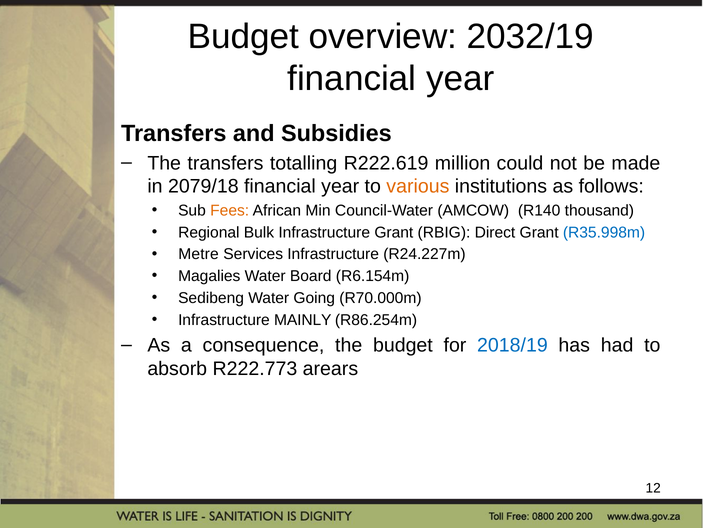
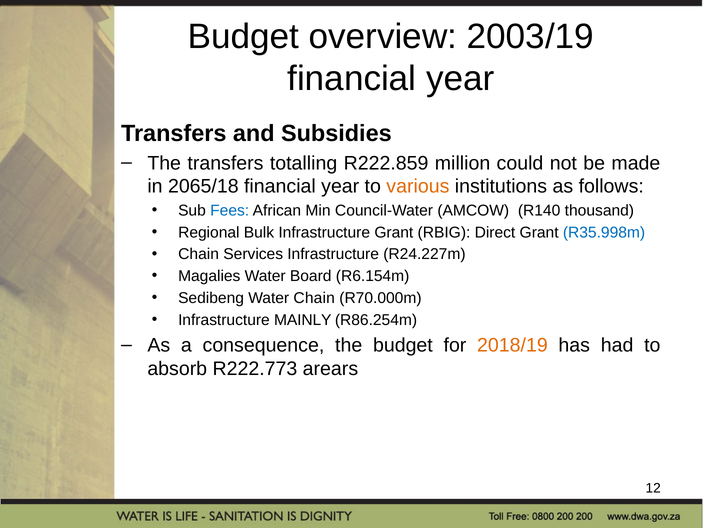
2032/19: 2032/19 -> 2003/19
R222.619: R222.619 -> R222.859
2079/18: 2079/18 -> 2065/18
Fees colour: orange -> blue
Metre at (199, 254): Metre -> Chain
Water Going: Going -> Chain
2018/19 colour: blue -> orange
